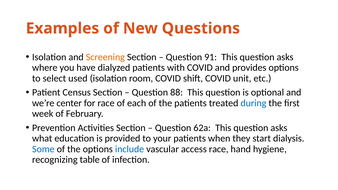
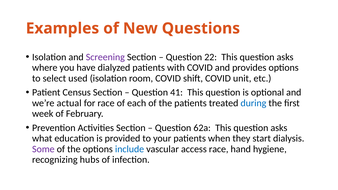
Screening colour: orange -> purple
91: 91 -> 22
88: 88 -> 41
center: center -> actual
Some colour: blue -> purple
table: table -> hubs
